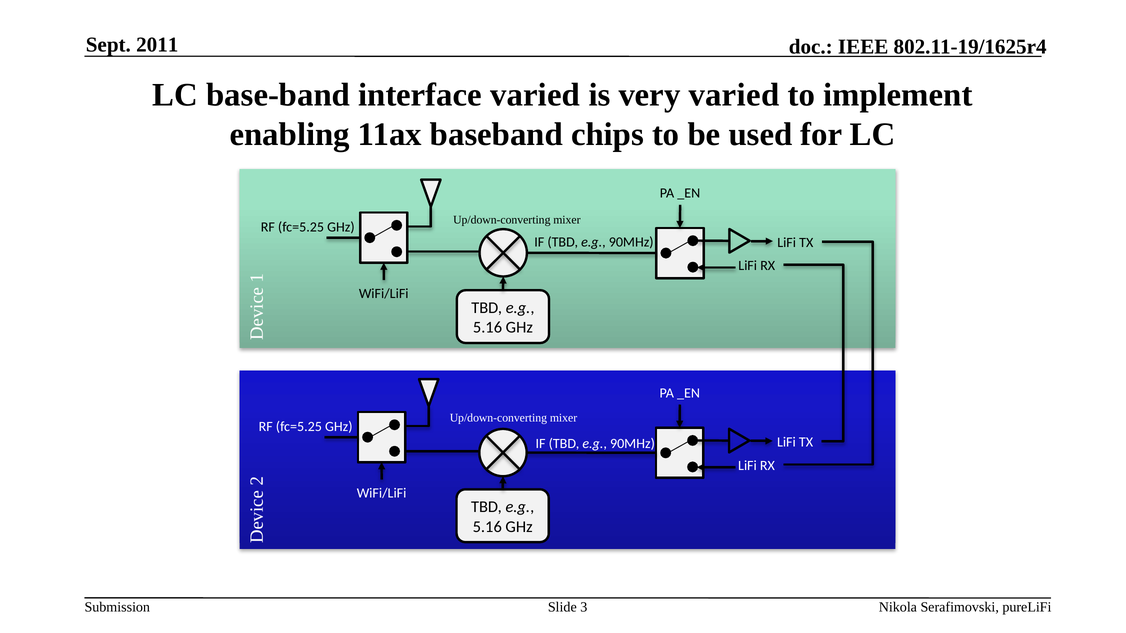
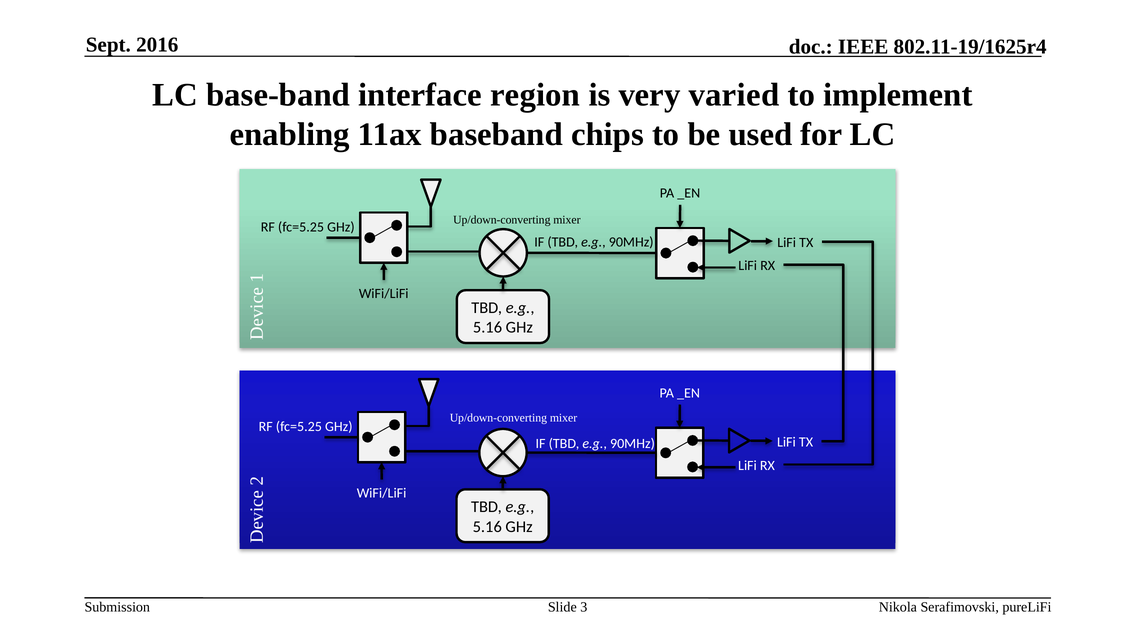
2011: 2011 -> 2016
interface varied: varied -> region
